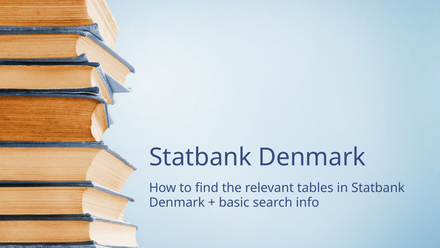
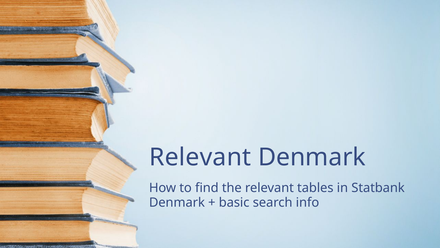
Statbank at (200, 157): Statbank -> Relevant
